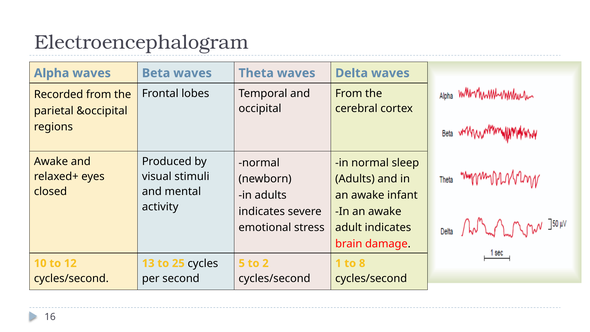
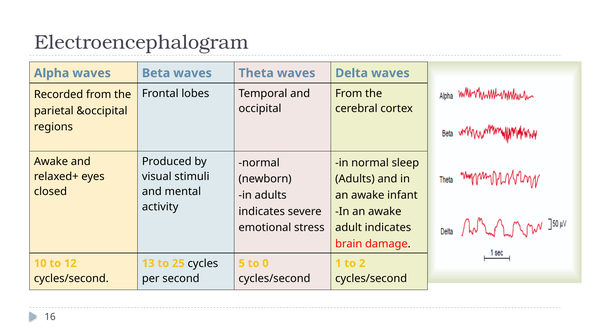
2: 2 -> 0
8: 8 -> 2
